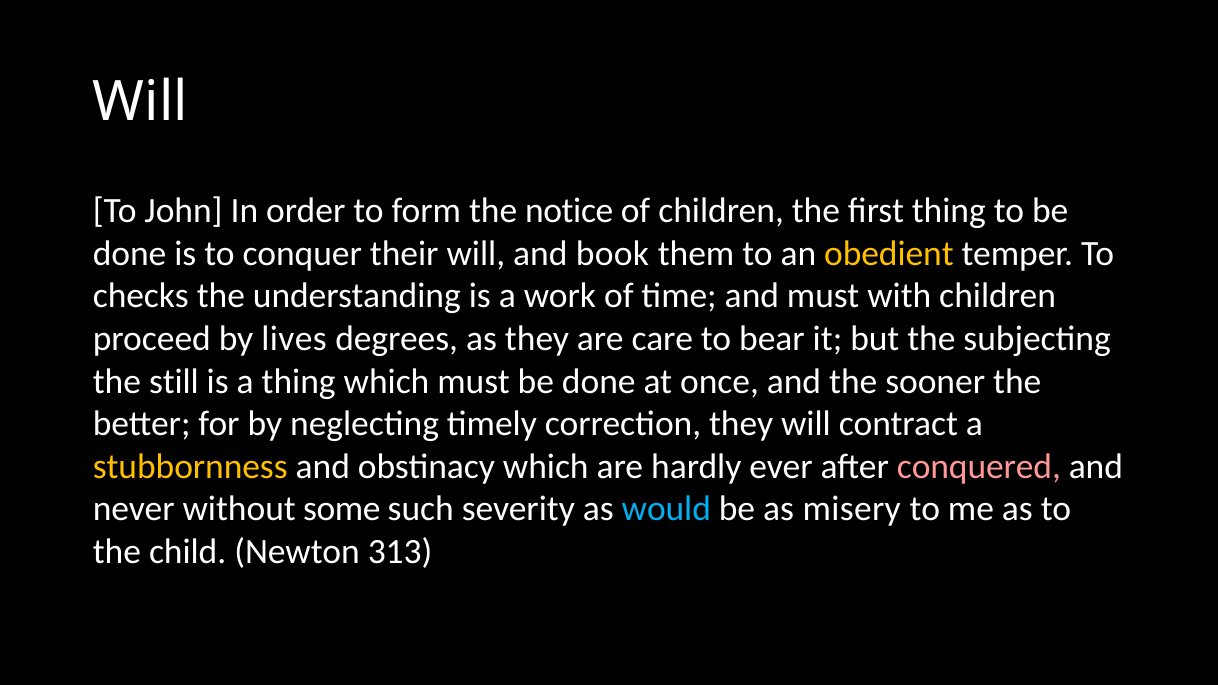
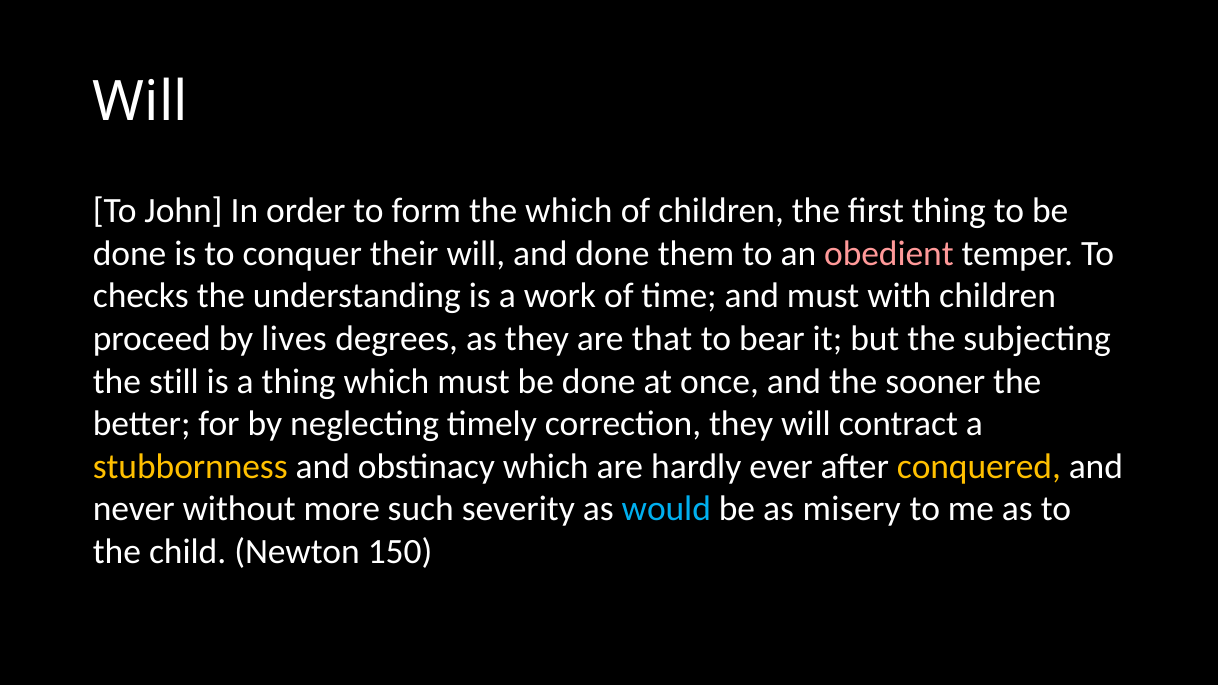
the notice: notice -> which
and book: book -> done
obedient colour: yellow -> pink
care: care -> that
conquered colour: pink -> yellow
some: some -> more
313: 313 -> 150
